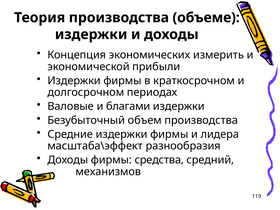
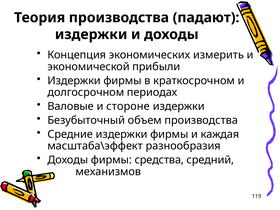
объеме: объеме -> падают
благами: благами -> стороне
лидера: лидера -> каждая
